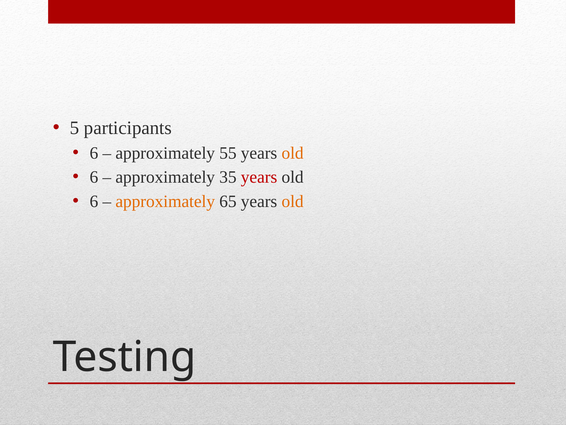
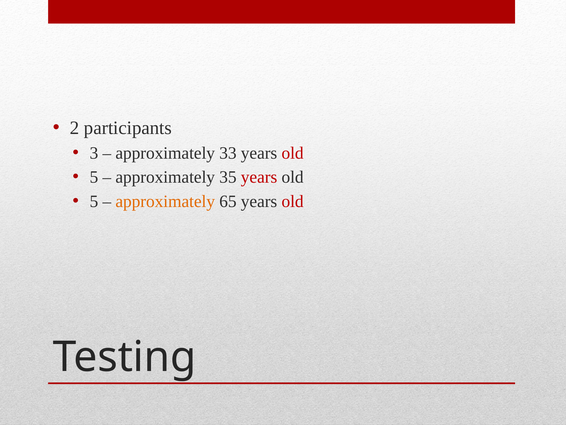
5: 5 -> 2
6 at (94, 153): 6 -> 3
55: 55 -> 33
old at (293, 153) colour: orange -> red
6 at (94, 177): 6 -> 5
6 at (94, 201): 6 -> 5
old at (293, 201) colour: orange -> red
